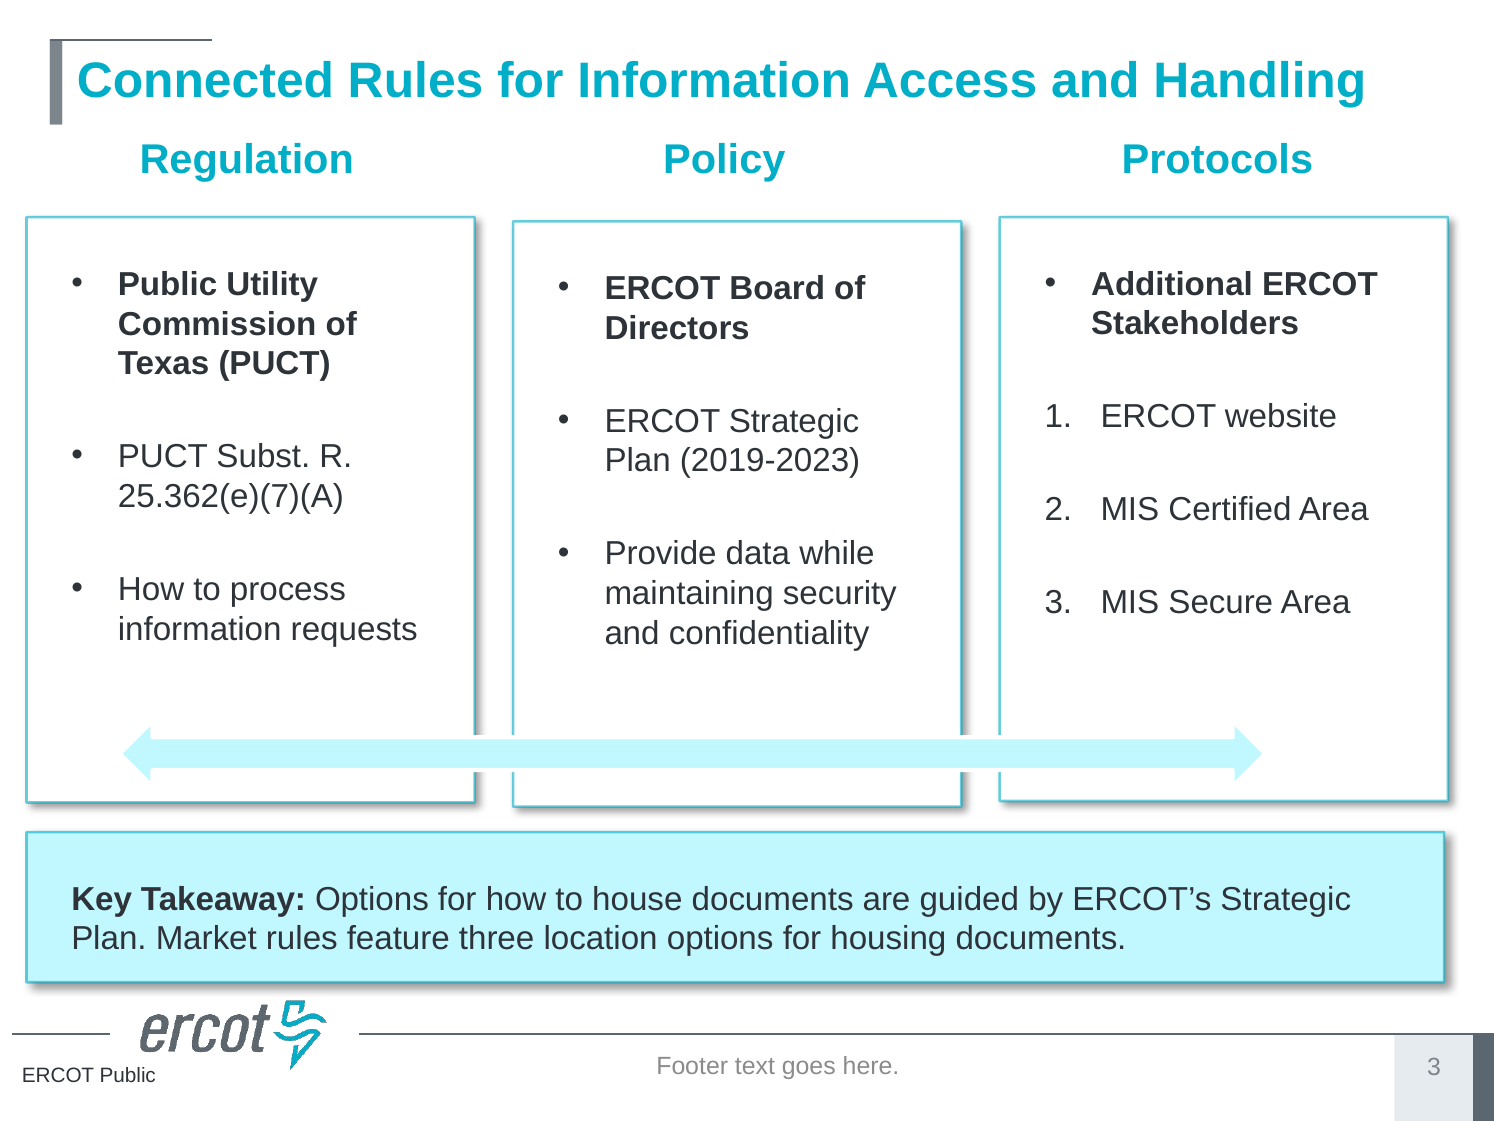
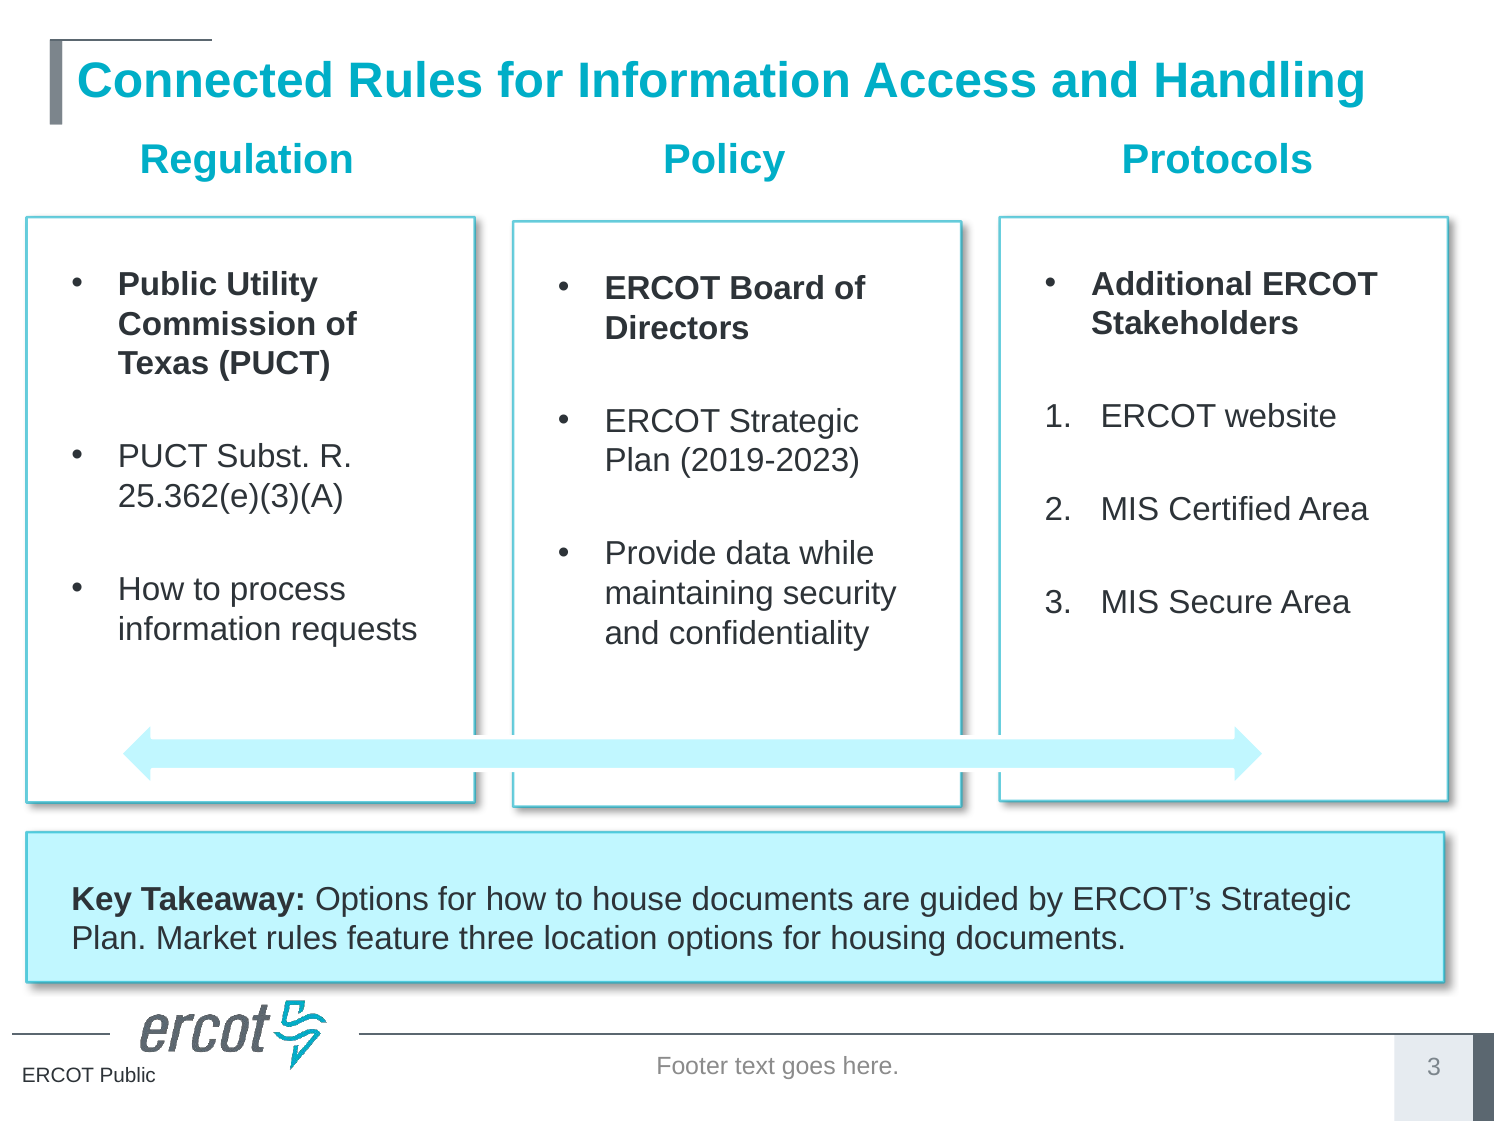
25.362(e)(7)(A: 25.362(e)(7)(A -> 25.362(e)(3)(A
